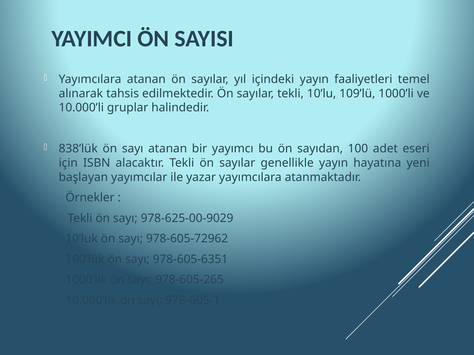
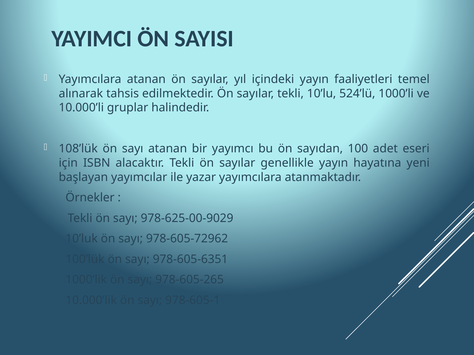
109’lü: 109’lü -> 524’lü
838’lük: 838’lük -> 108’lük
